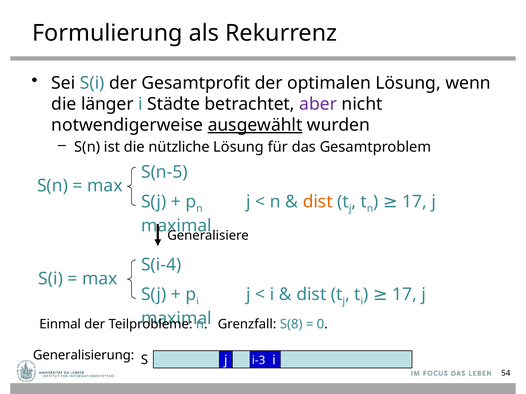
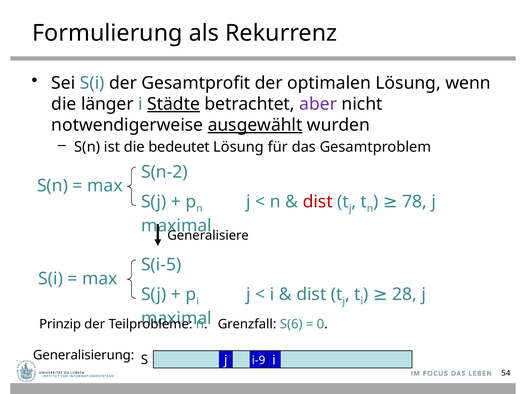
Städte underline: none -> present
nützliche: nützliche -> bedeutet
S(n-5: S(n-5 -> S(n-2
dist at (318, 202) colour: orange -> red
17 at (415, 202): 17 -> 78
S(i-4: S(i-4 -> S(i-5
17 at (405, 295): 17 -> 28
Einmal: Einmal -> Prinzip
S(8: S(8 -> S(6
i-3: i-3 -> i-9
